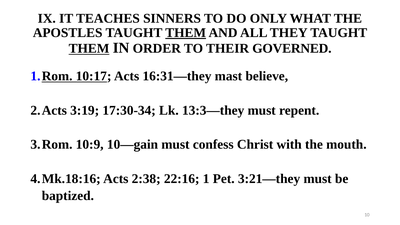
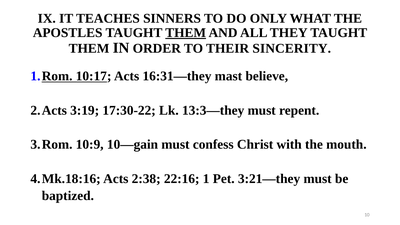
THEM at (89, 49) underline: present -> none
GOVERNED: GOVERNED -> SINCERITY
17:30-34: 17:30-34 -> 17:30-22
